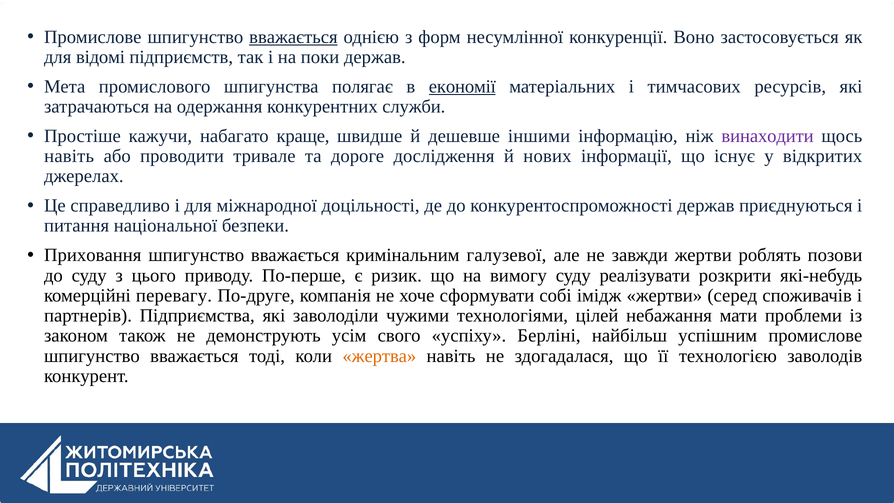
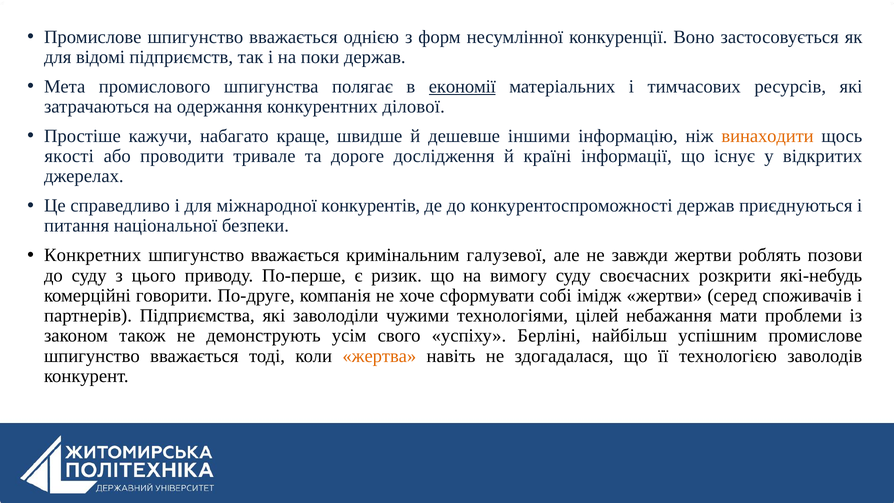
вважається at (293, 37) underline: present -> none
служби: служби -> ділової
винаходити colour: purple -> orange
навіть at (69, 156): навіть -> якості
нових: нових -> країні
доцільності: доцільності -> конкурентів
Приховання: Приховання -> Конкретних
реалізувати: реалізувати -> своєчасних
перевагу: перевагу -> говорити
